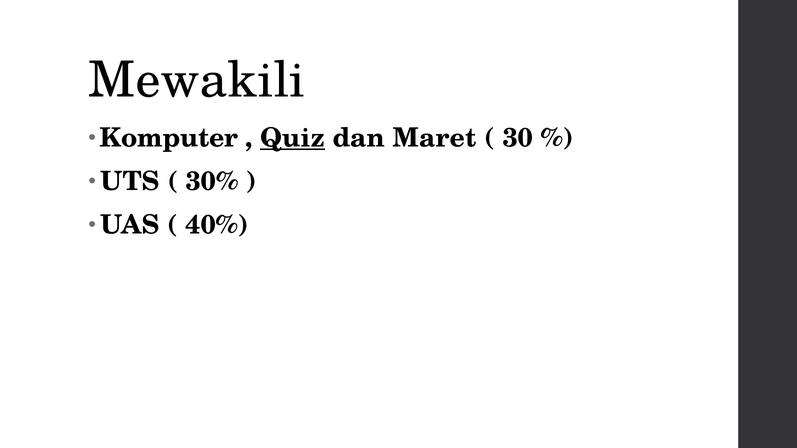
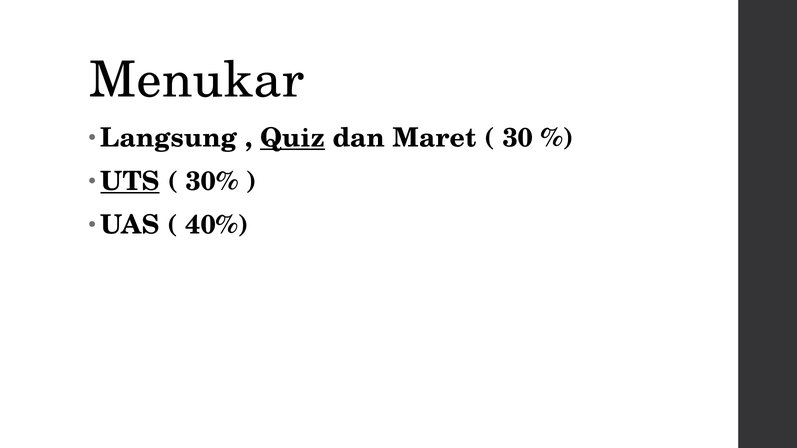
Mewakili: Mewakili -> Menukar
Komputer: Komputer -> Langsung
UTS underline: none -> present
